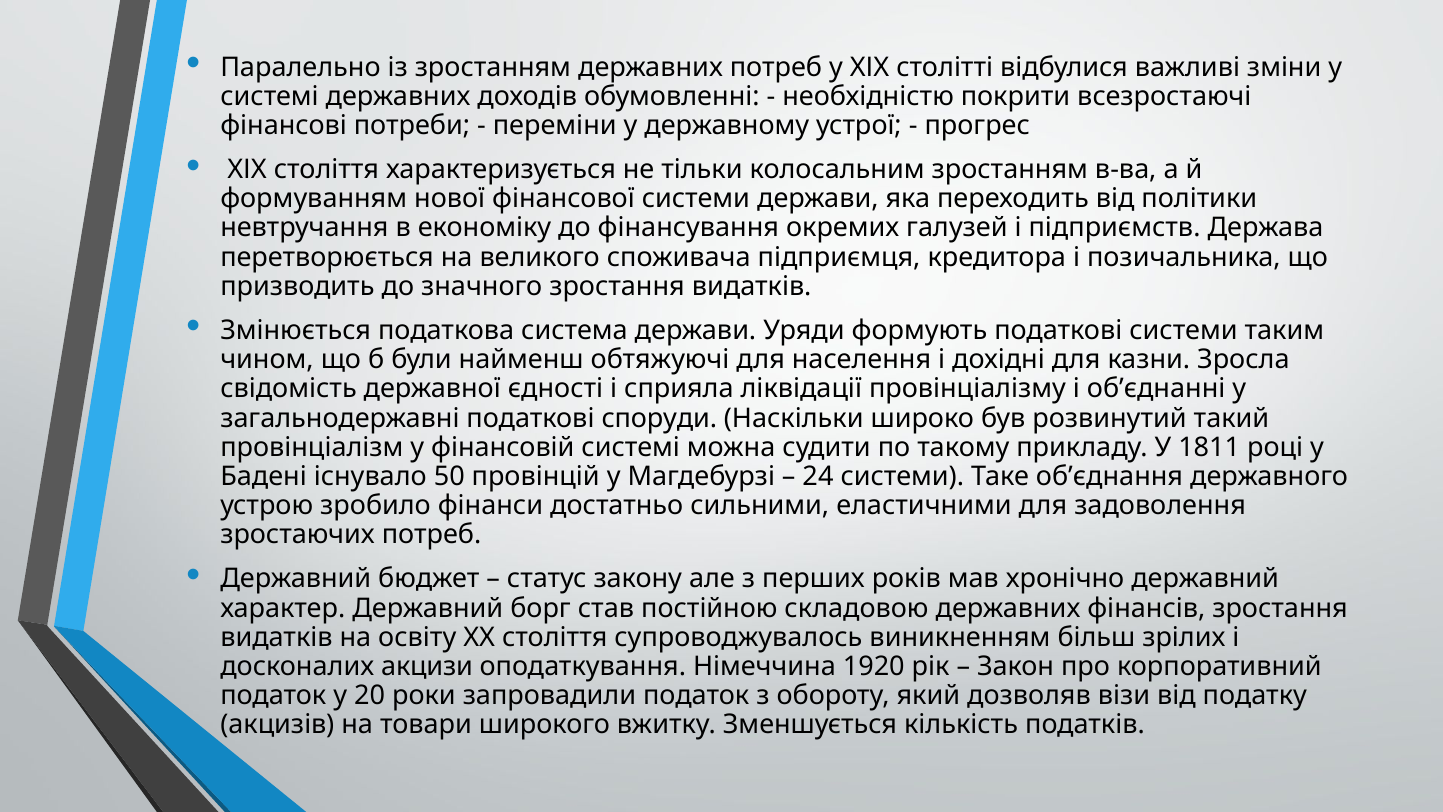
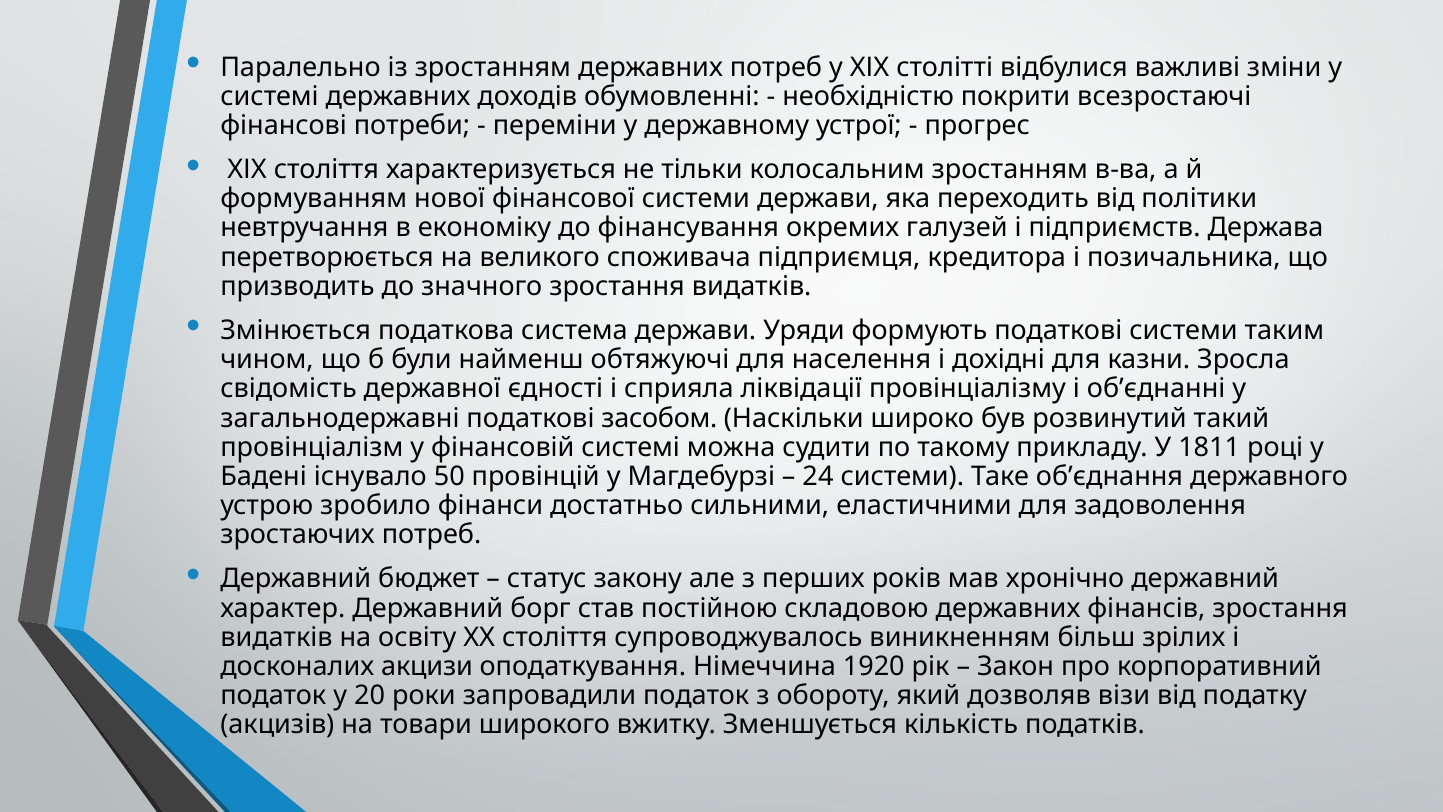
споруди: споруди -> засобом
